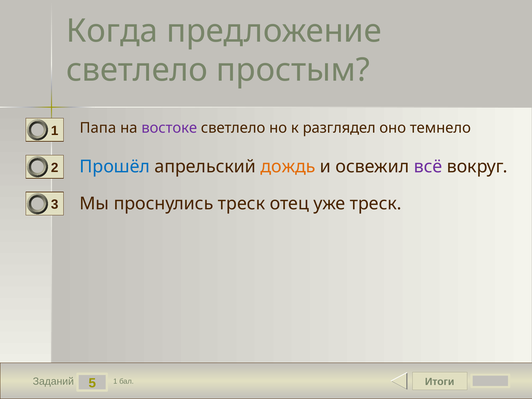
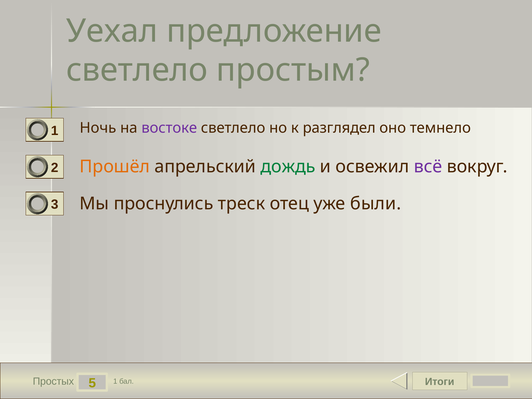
Когда: Когда -> Уехал
Папа: Папа -> Ночь
Прошёл colour: blue -> orange
дождь colour: orange -> green
уже треск: треск -> были
Заданий: Заданий -> Простых
